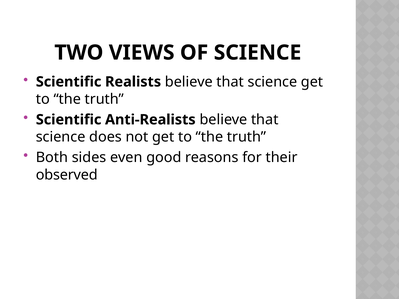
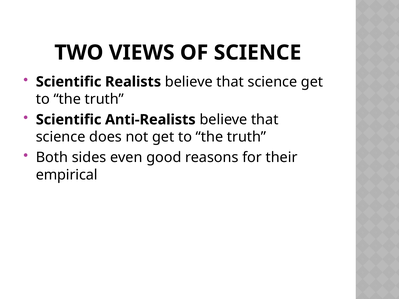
observed: observed -> empirical
